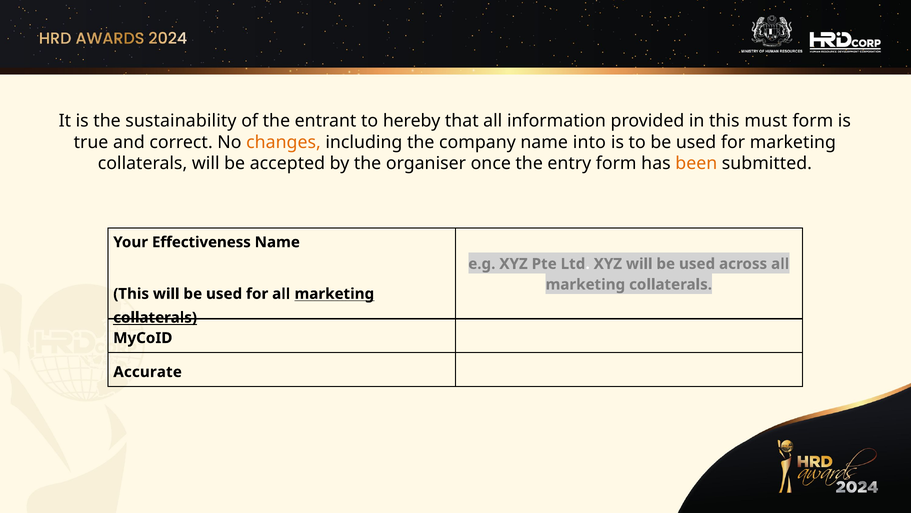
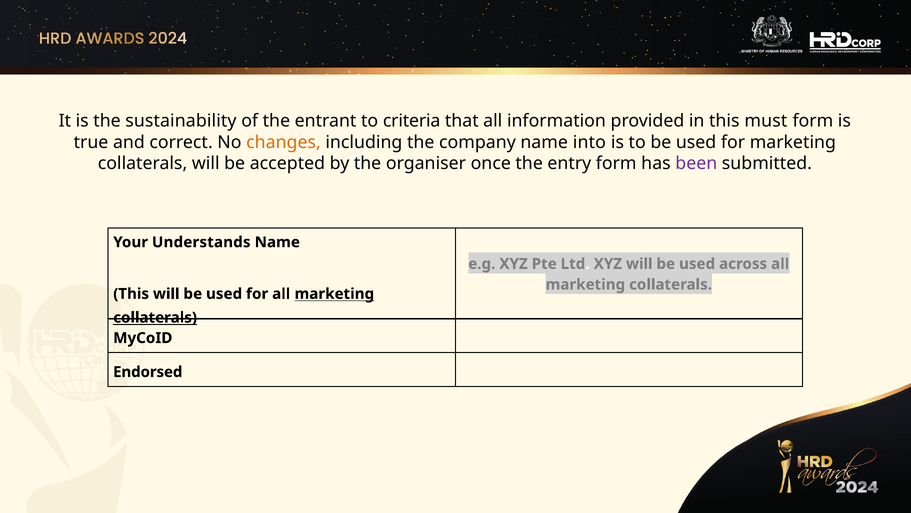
hereby: hereby -> criteria
been colour: orange -> purple
Effectiveness: Effectiveness -> Understands
Accurate: Accurate -> Endorsed
